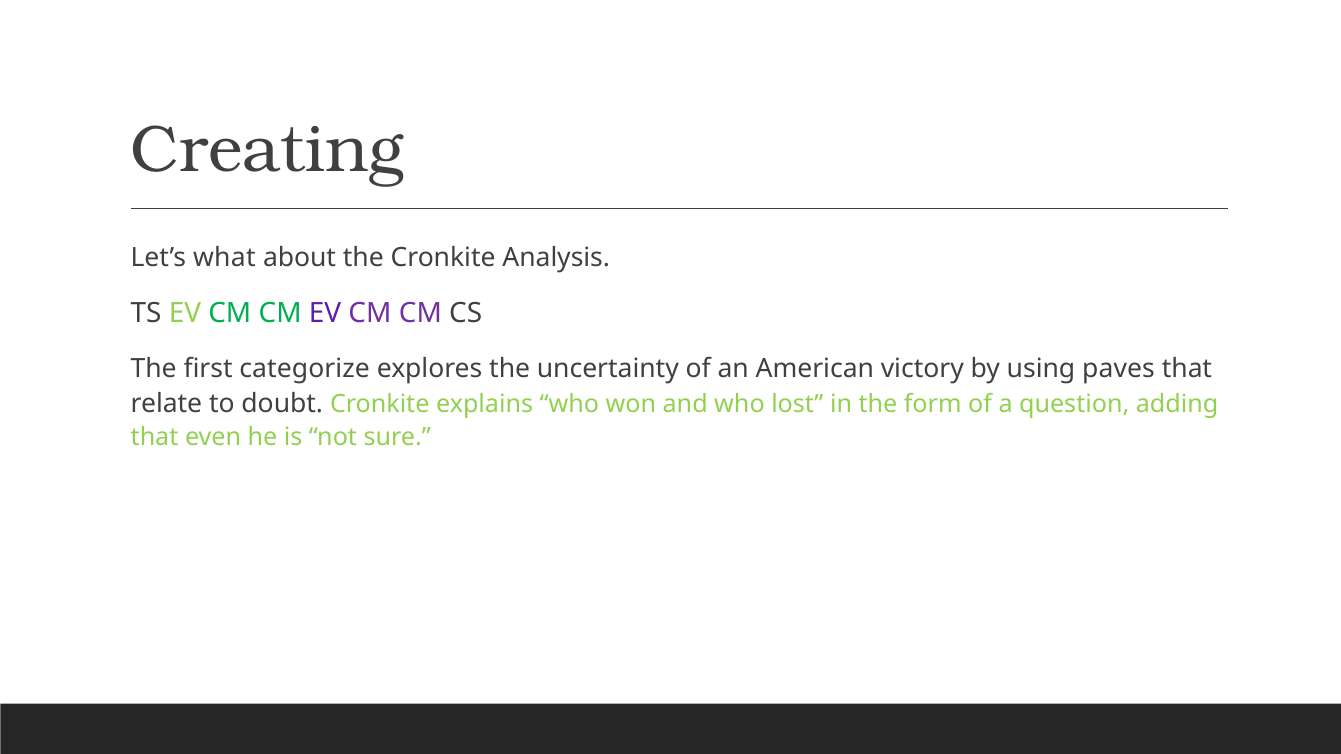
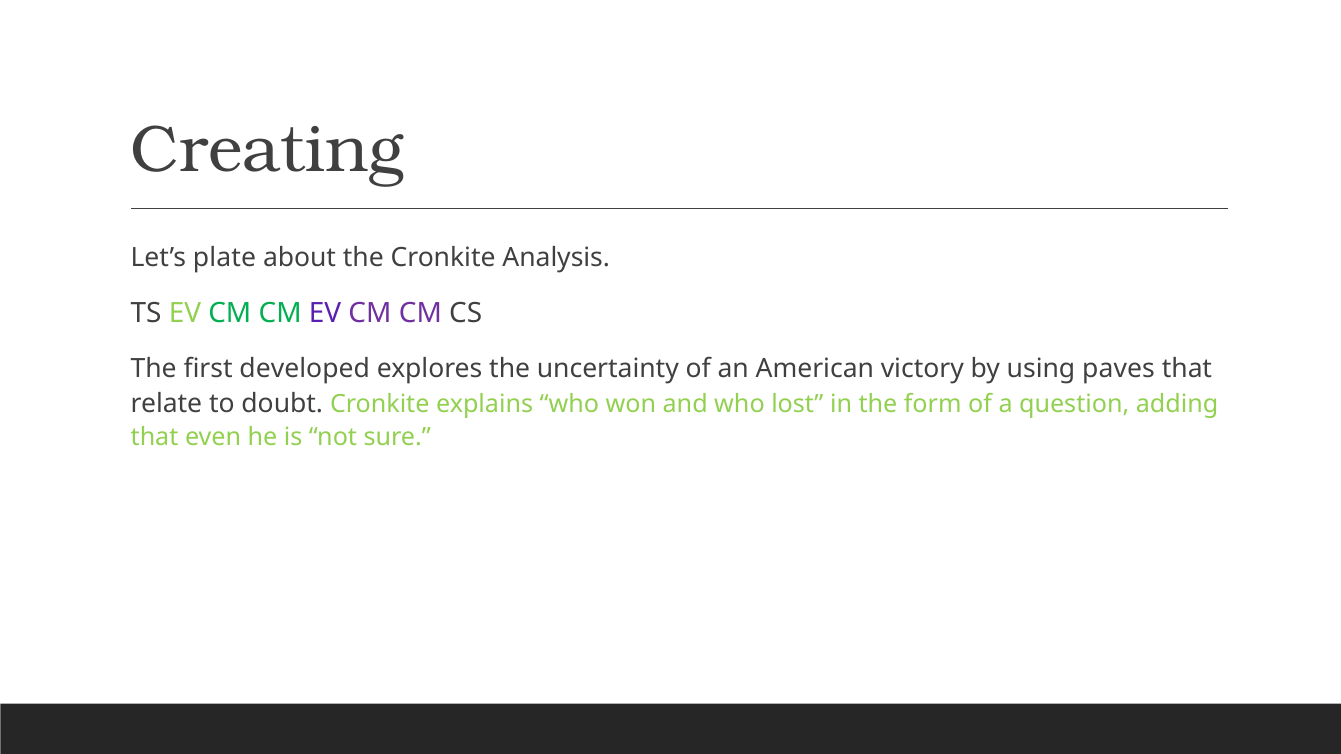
what: what -> plate
categorize: categorize -> developed
